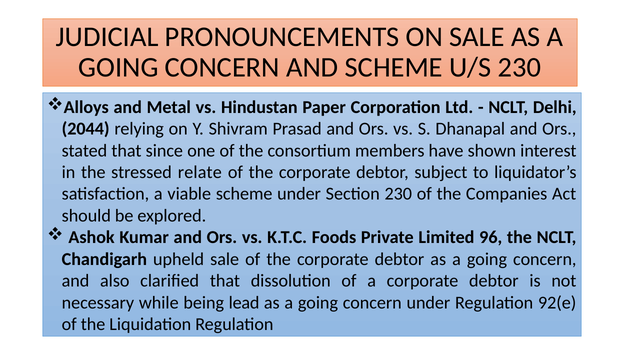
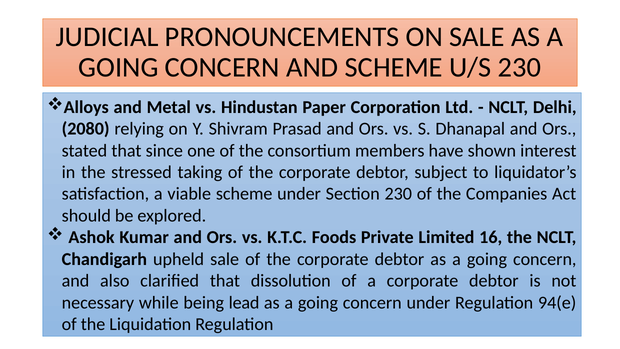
2044: 2044 -> 2080
relate: relate -> taking
96: 96 -> 16
92(e: 92(e -> 94(e
